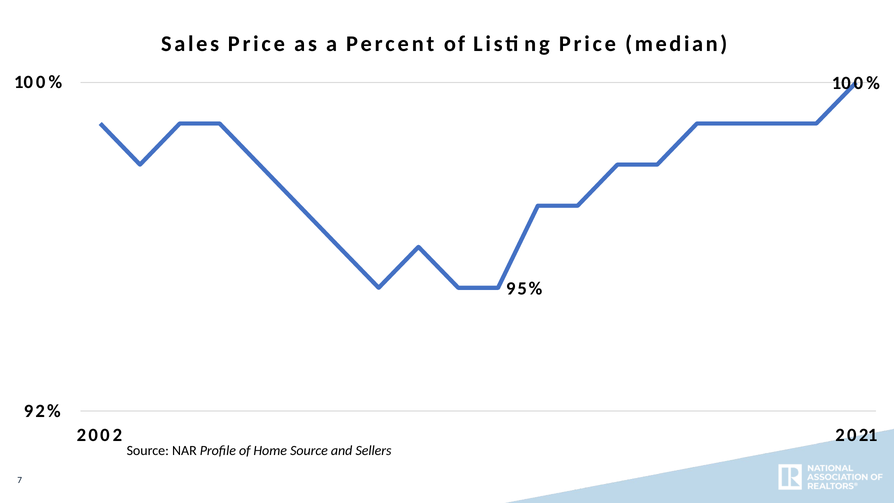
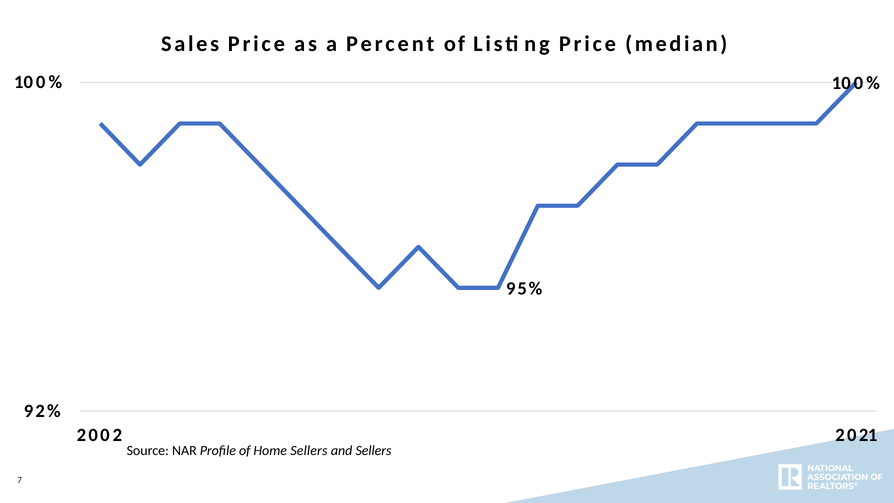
Home Source: Source -> Sellers
